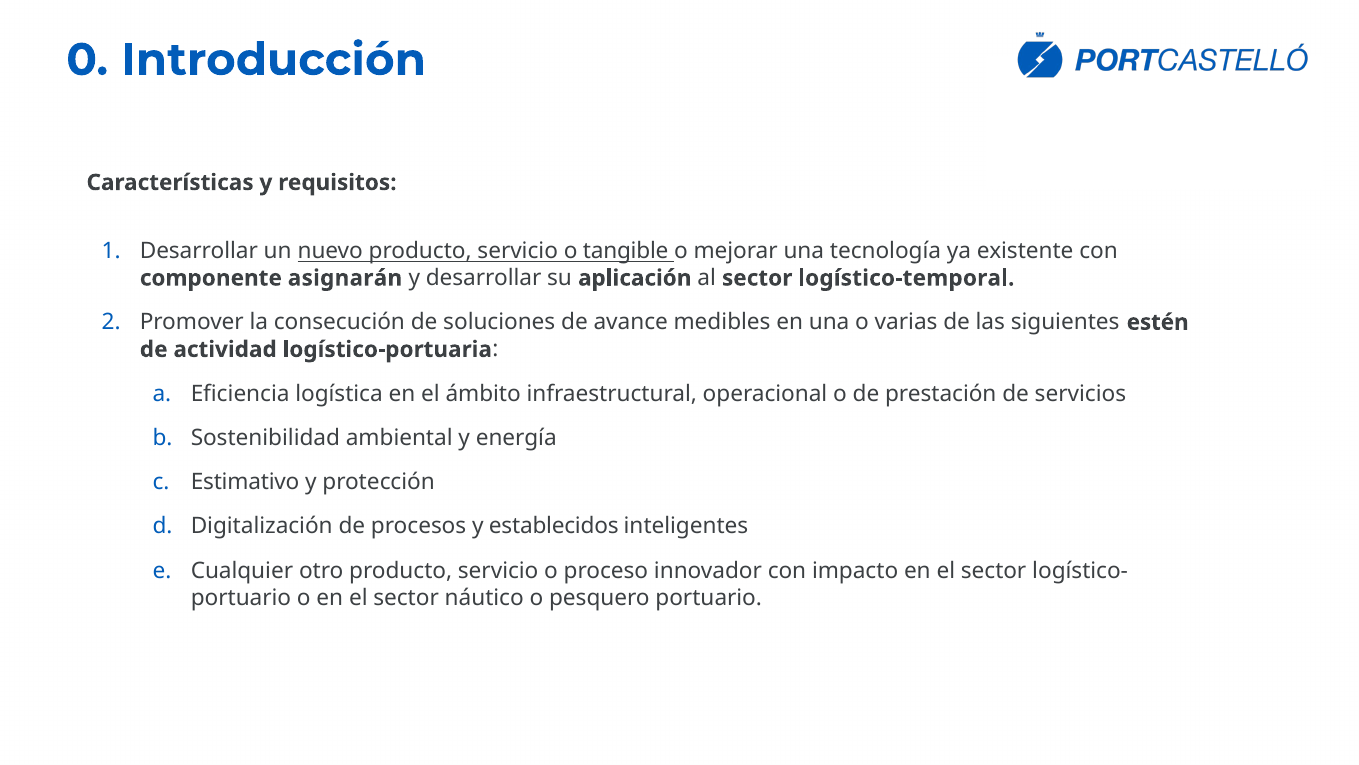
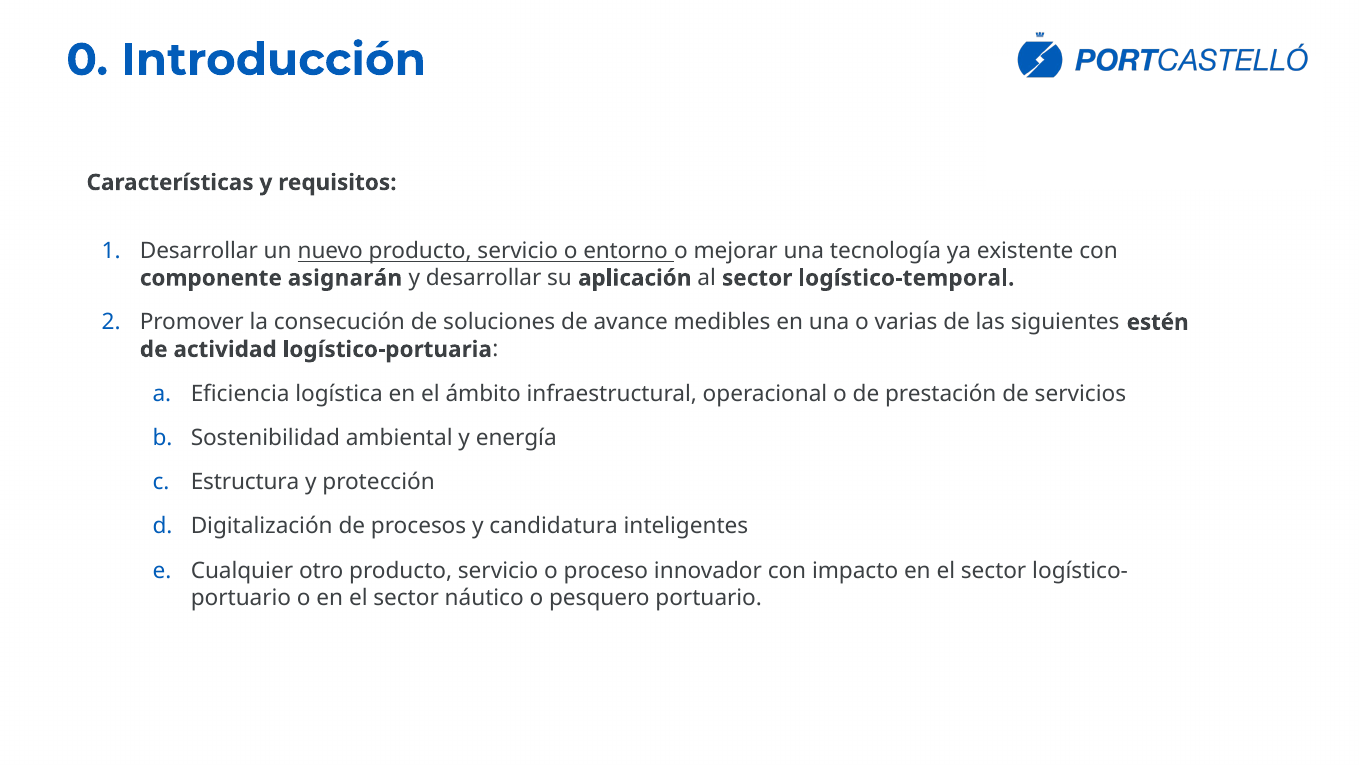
tangible: tangible -> entorno
Estimativo: Estimativo -> Estructura
establecidos: establecidos -> candidatura
